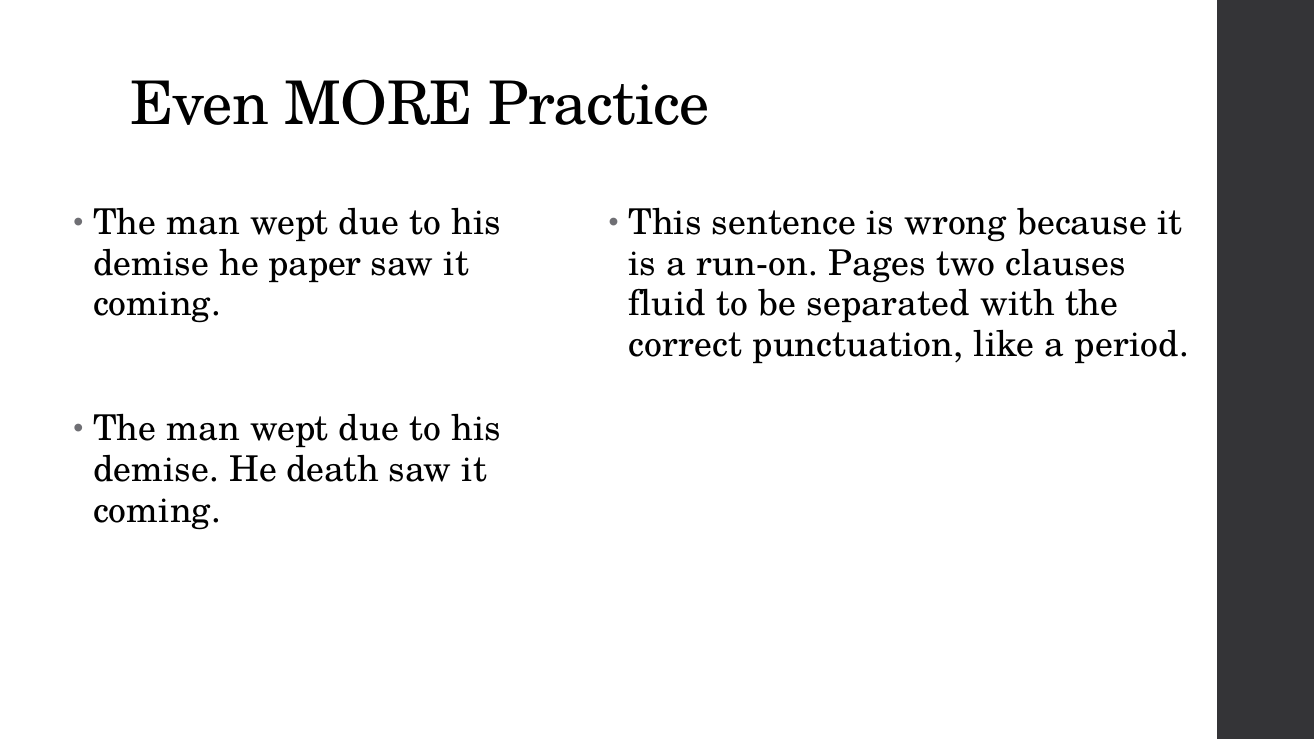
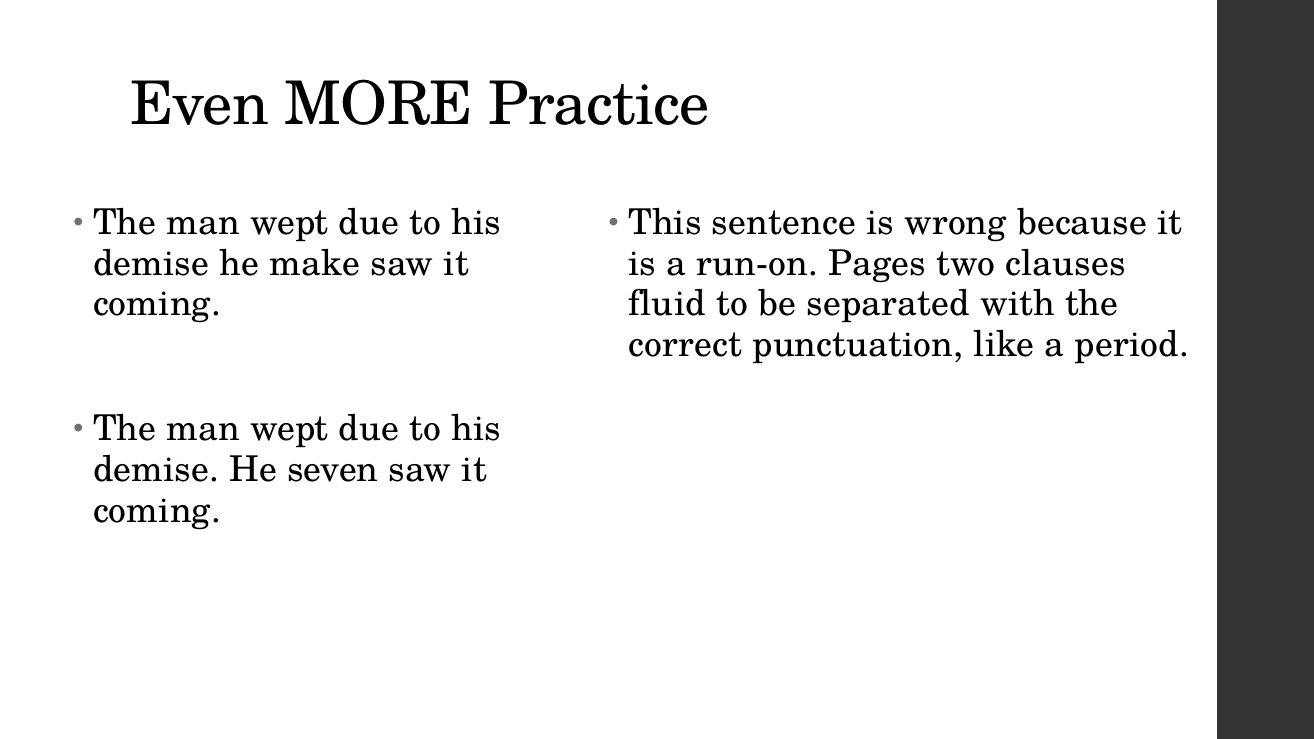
paper: paper -> make
death: death -> seven
